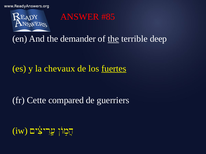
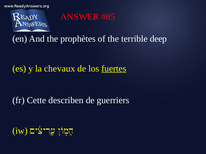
demander: demander -> prophètes
the at (113, 39) underline: present -> none
compared: compared -> describen
